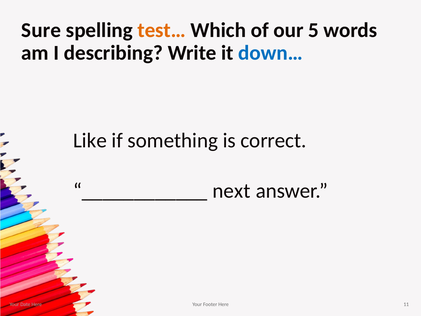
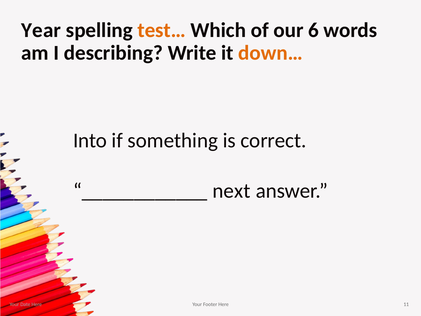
Sure: Sure -> Year
5: 5 -> 6
down… colour: blue -> orange
Like: Like -> Into
